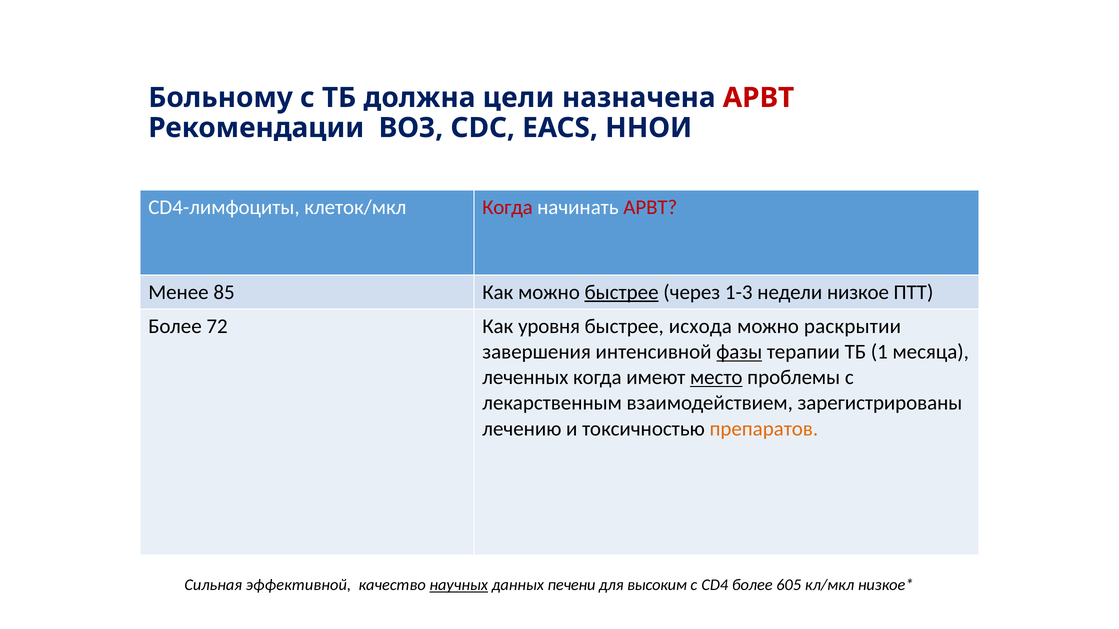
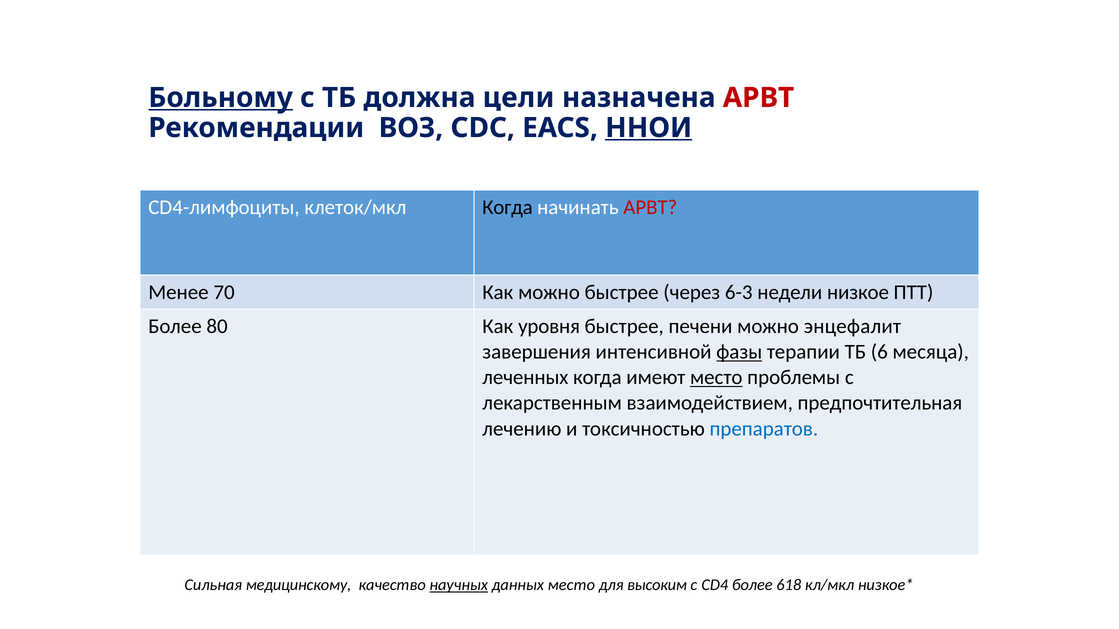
Больному underline: none -> present
ННОИ underline: none -> present
Когда at (507, 207) colour: red -> black
85: 85 -> 70
быстрее at (622, 293) underline: present -> none
1-3: 1-3 -> 6-3
72: 72 -> 80
исхода: исхода -> печени
раскрытии: раскрытии -> энцефалит
1: 1 -> 6
зарегистрированы: зарегистрированы -> предпочтительная
препаратов colour: orange -> blue
эффективной: эффективной -> медицинскому
данных печени: печени -> место
605: 605 -> 618
